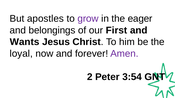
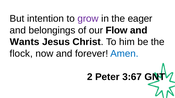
apostles: apostles -> intention
First: First -> Flow
loyal: loyal -> flock
Amen colour: purple -> blue
3:54: 3:54 -> 3:67
